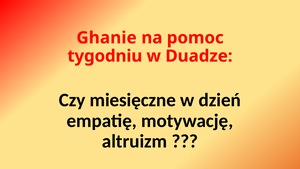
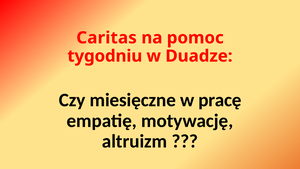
Ghanie: Ghanie -> Caritas
dzień: dzień -> pracę
